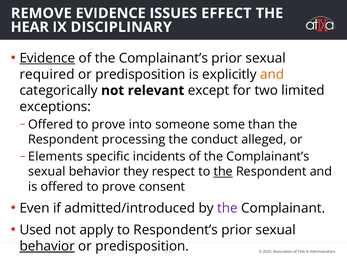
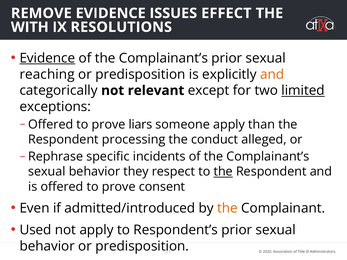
HEAR: HEAR -> WITH
DISCIPLINARY: DISCIPLINARY -> RESOLUTIONS
required: required -> reaching
limited underline: none -> present
into: into -> liars
someone some: some -> apply
Elements: Elements -> Rephrase
the at (227, 208) colour: purple -> orange
behavior at (47, 246) underline: present -> none
